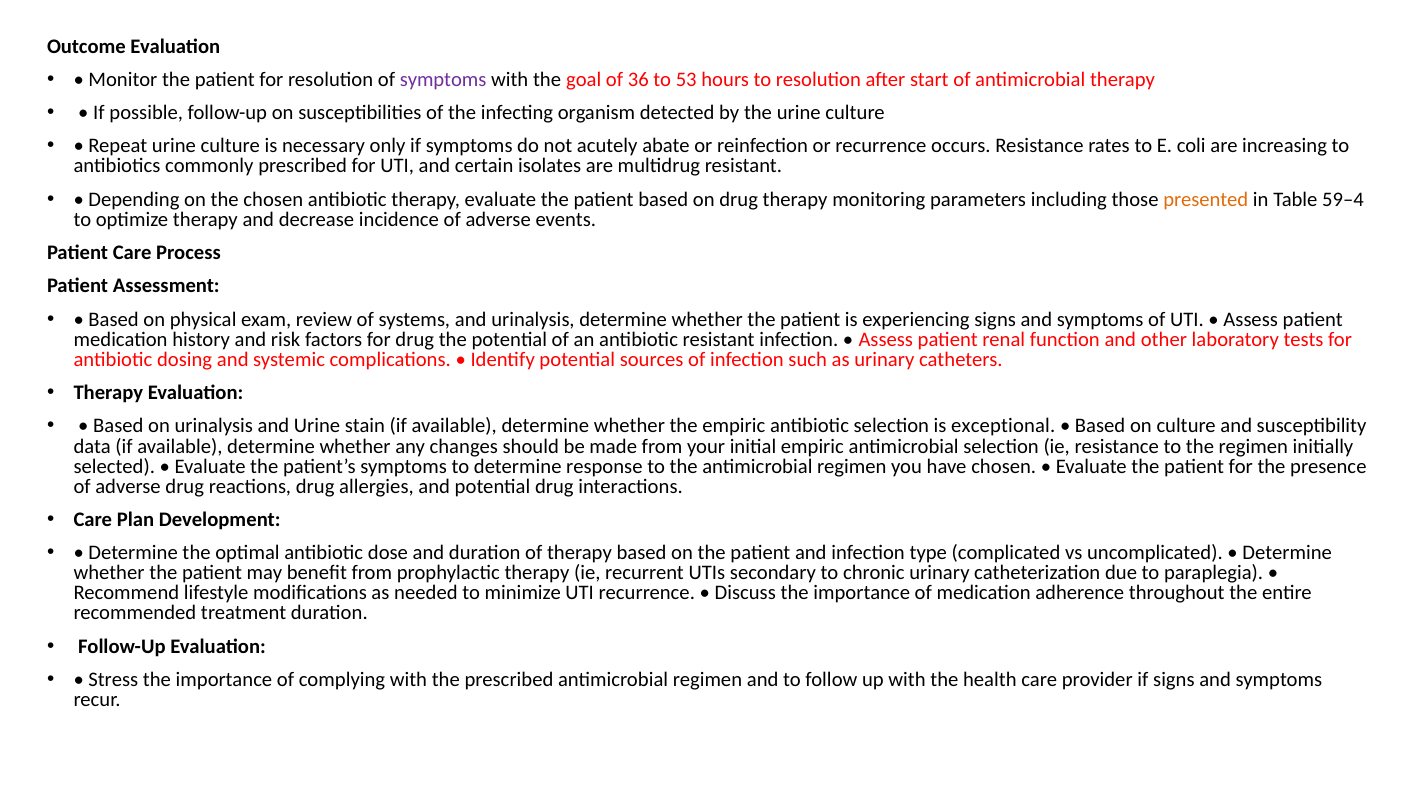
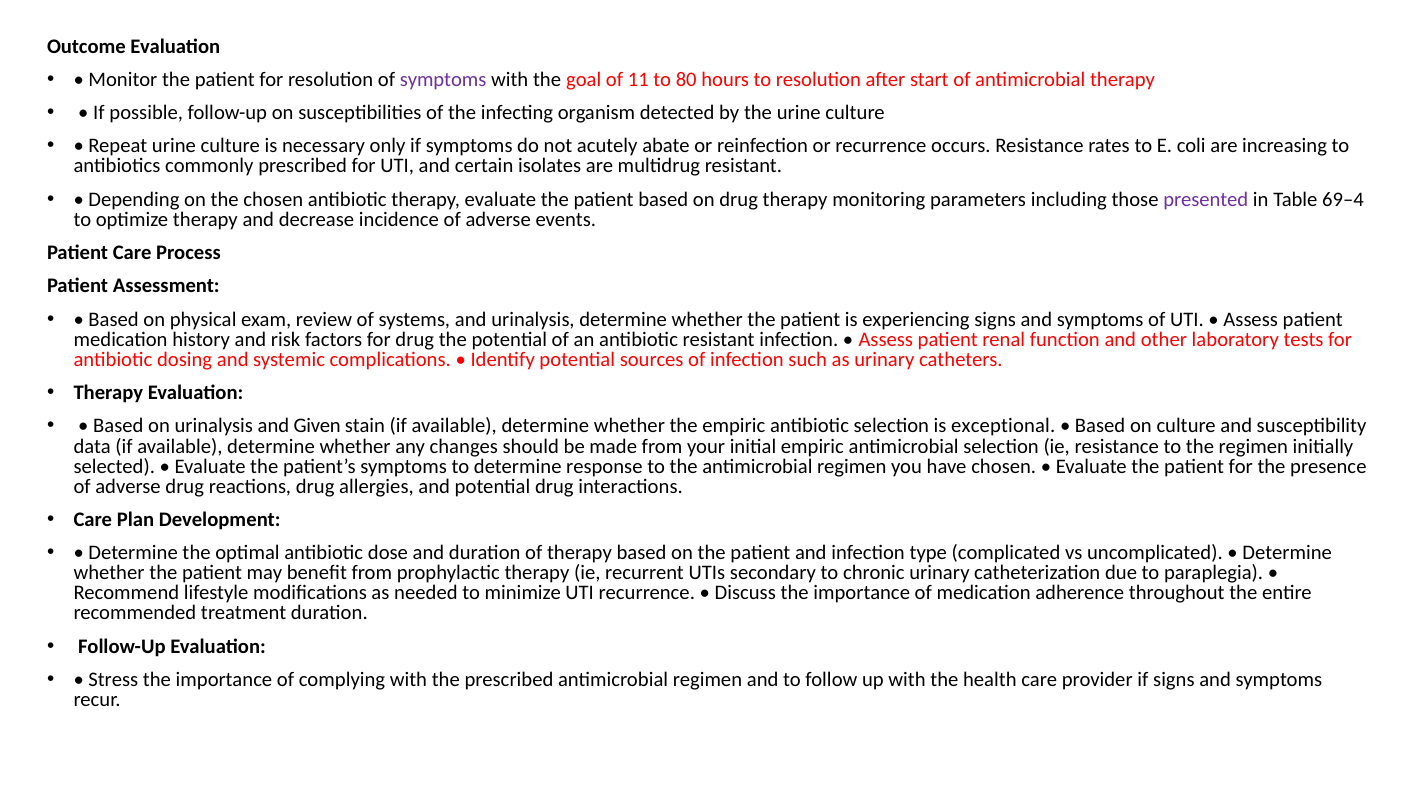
36: 36 -> 11
53: 53 -> 80
presented colour: orange -> purple
59–4: 59–4 -> 69–4
and Urine: Urine -> Given
